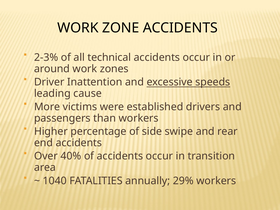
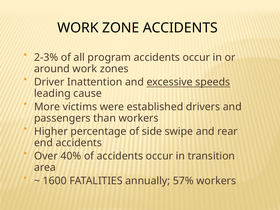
technical: technical -> program
1040: 1040 -> 1600
29%: 29% -> 57%
